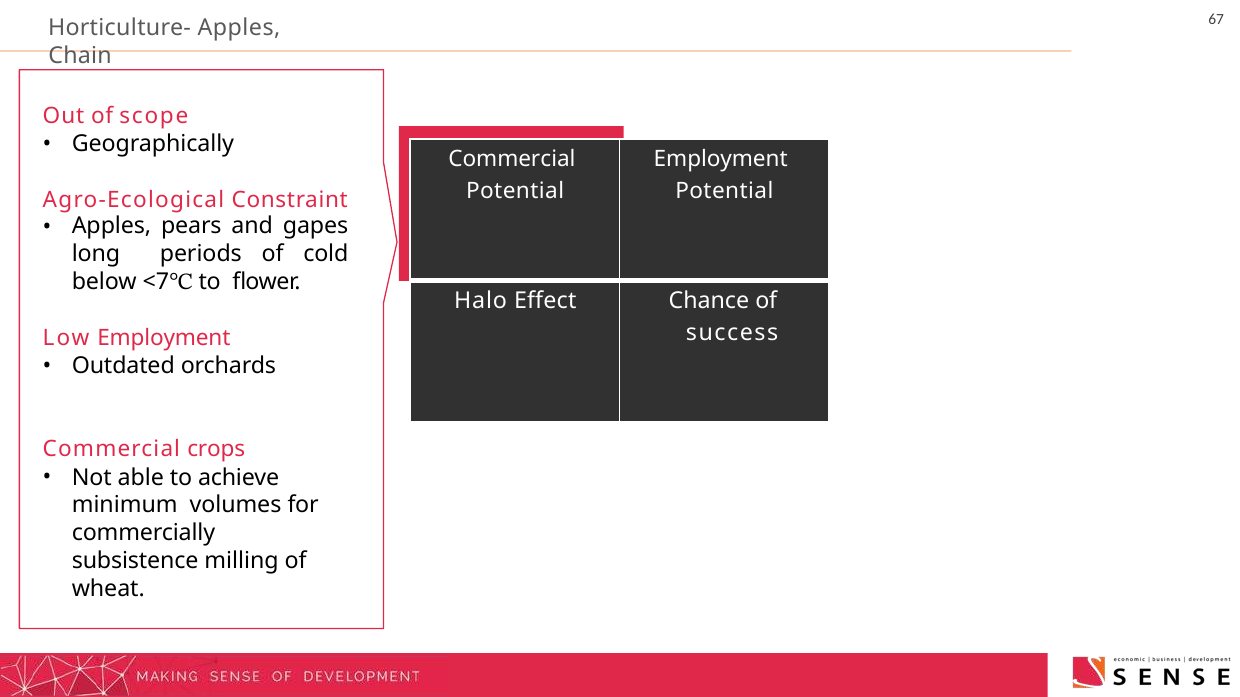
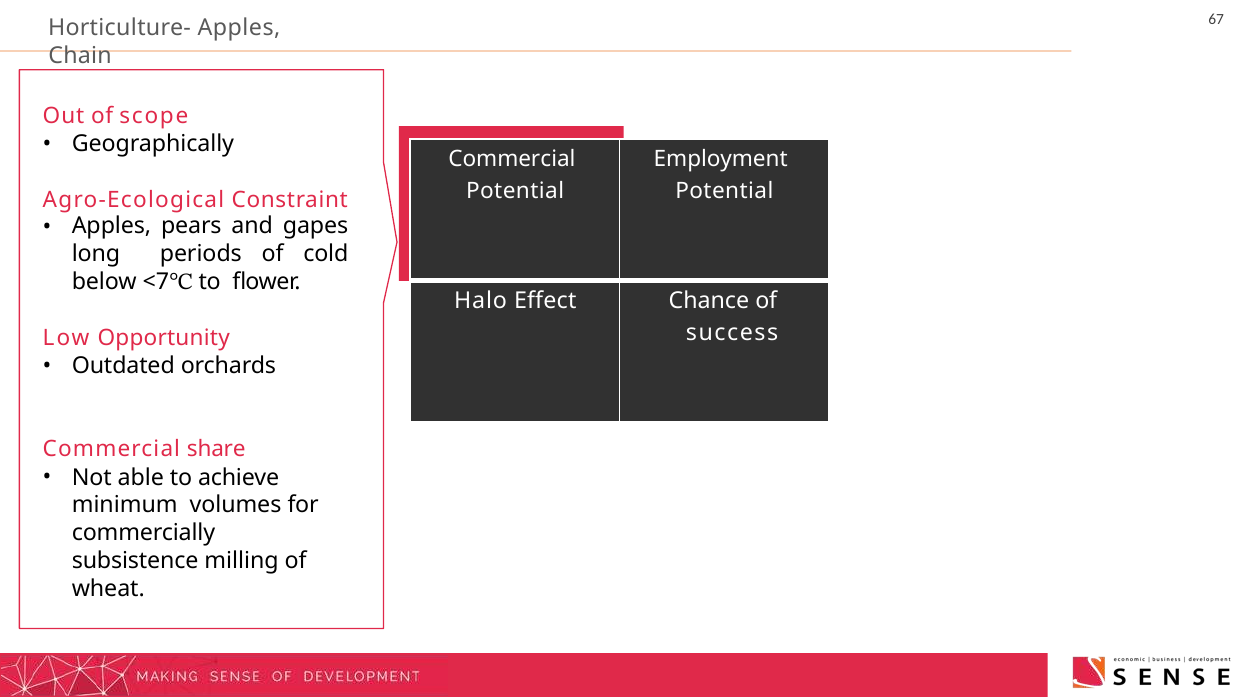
Low Employment: Employment -> Opportunity
crops: crops -> share
